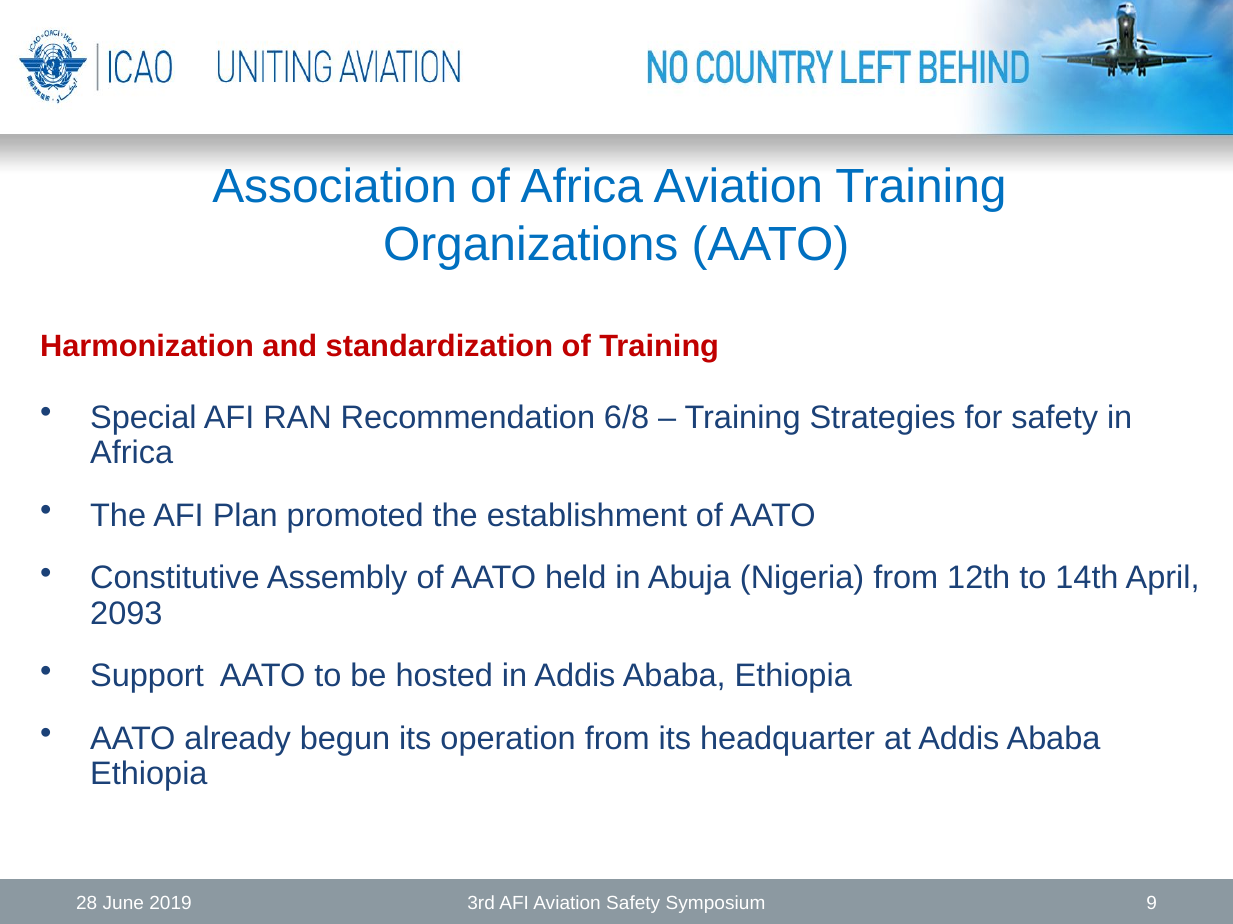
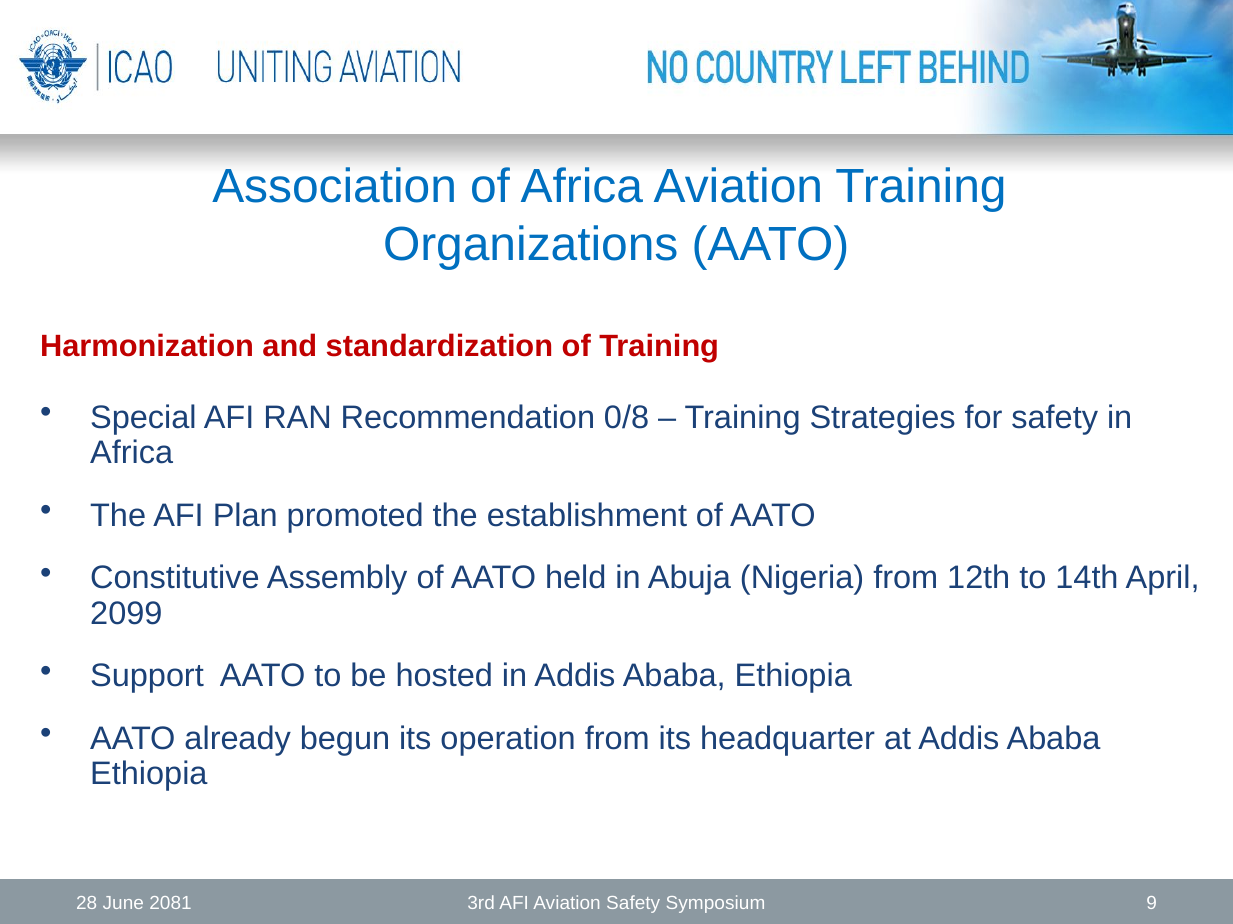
6/8: 6/8 -> 0/8
2093: 2093 -> 2099
2019: 2019 -> 2081
